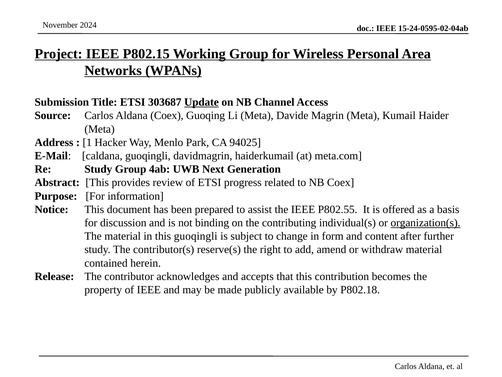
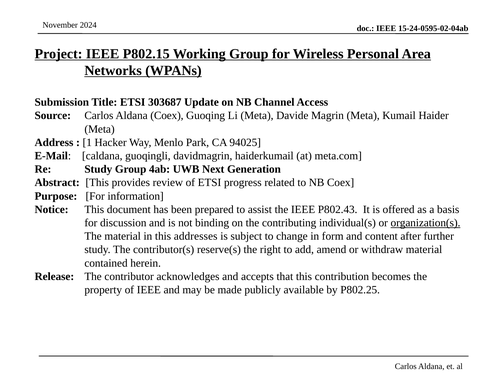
Update underline: present -> none
P802.55: P802.55 -> P802.43
this guoqingli: guoqingli -> addresses
P802.18: P802.18 -> P802.25
